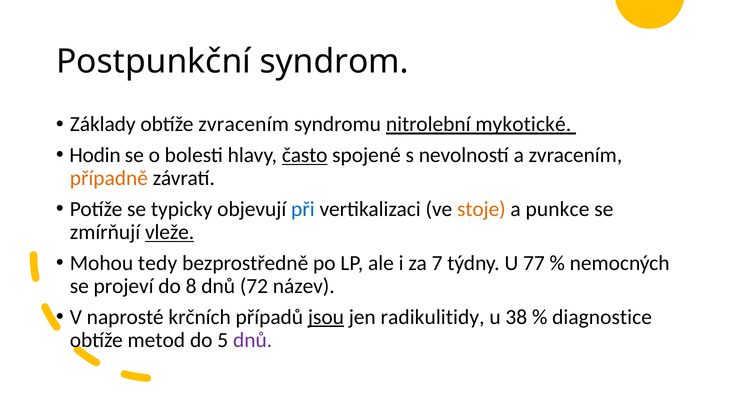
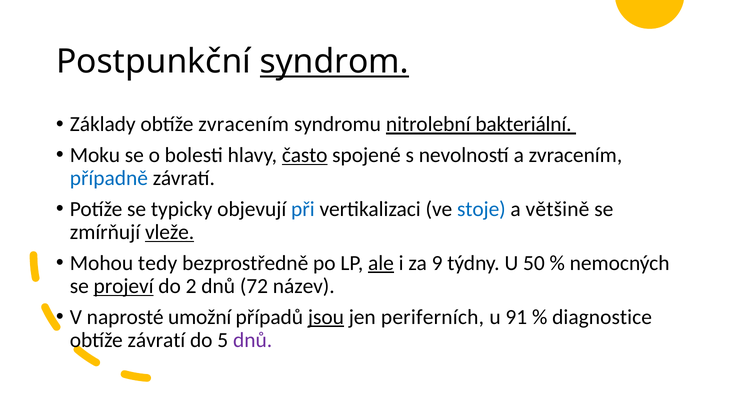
syndrom underline: none -> present
mykotické: mykotické -> bakteriální
Hodin: Hodin -> Moku
případně colour: orange -> blue
stoje colour: orange -> blue
punkce: punkce -> většině
ale underline: none -> present
7: 7 -> 9
77: 77 -> 50
projeví underline: none -> present
8: 8 -> 2
krčních: krčních -> umožní
radikulitidy: radikulitidy -> periferních
38: 38 -> 91
obtíže metod: metod -> závratí
